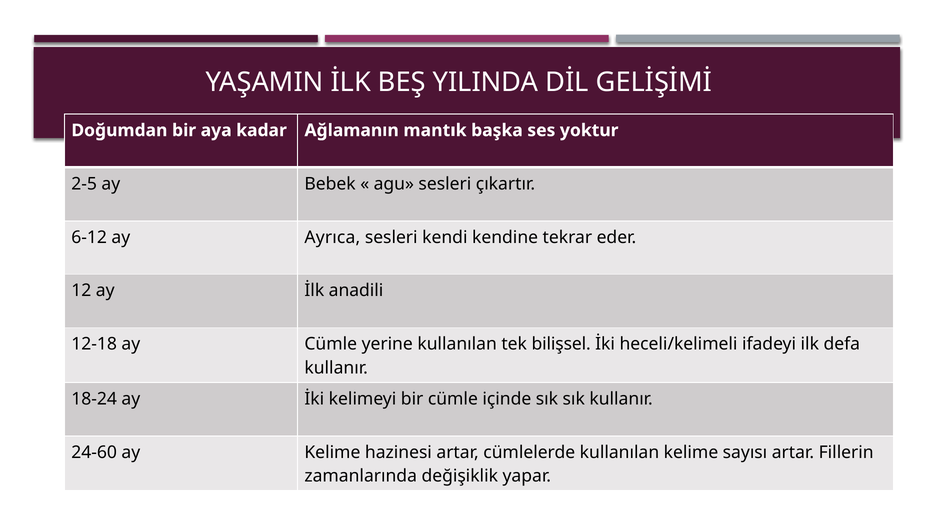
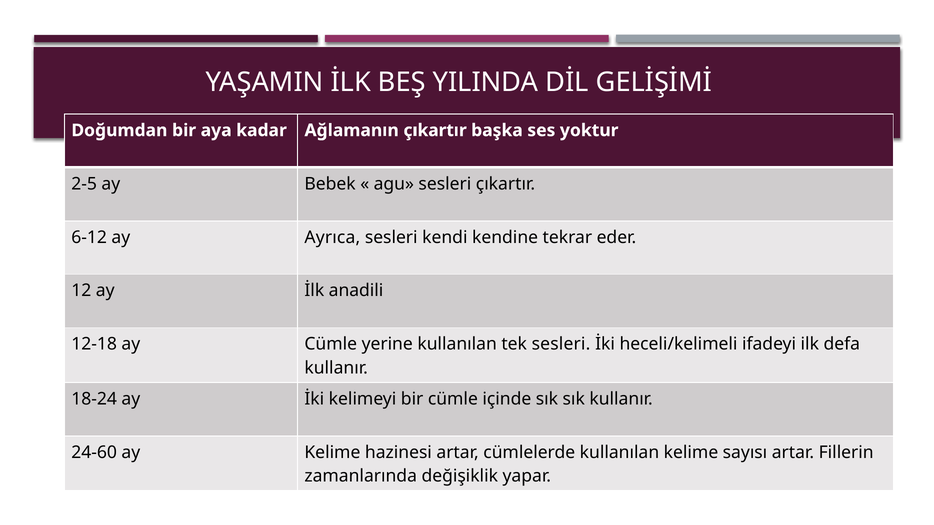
Ağlamanın mantık: mantık -> çıkartır
tek bilişsel: bilişsel -> sesleri
